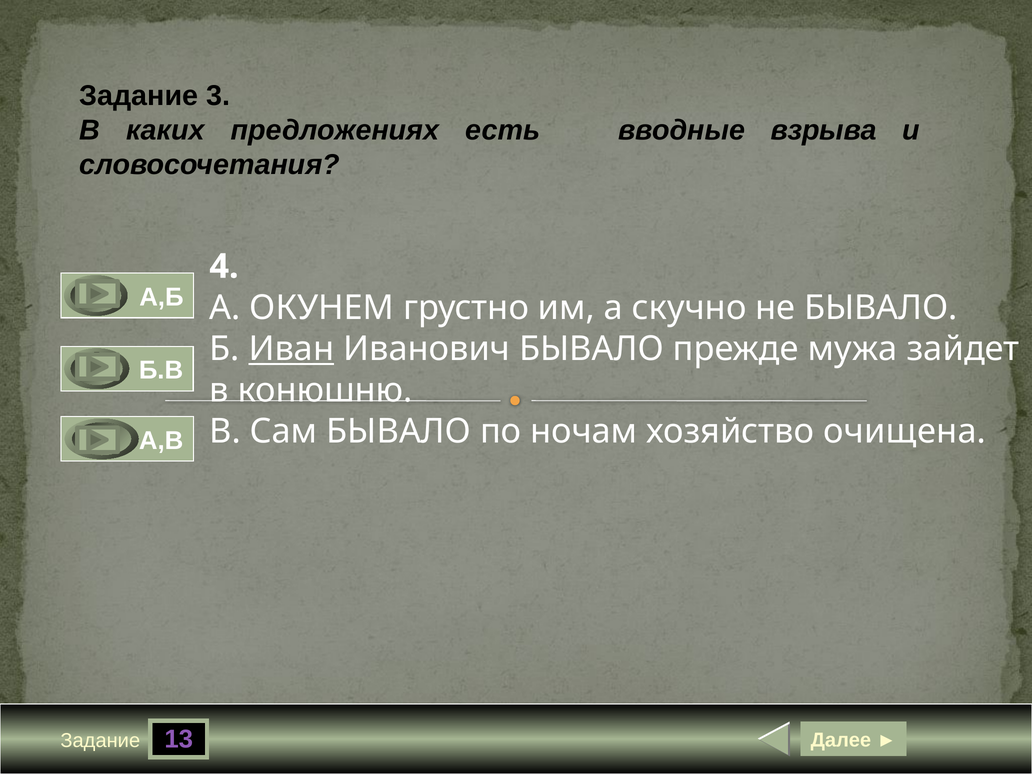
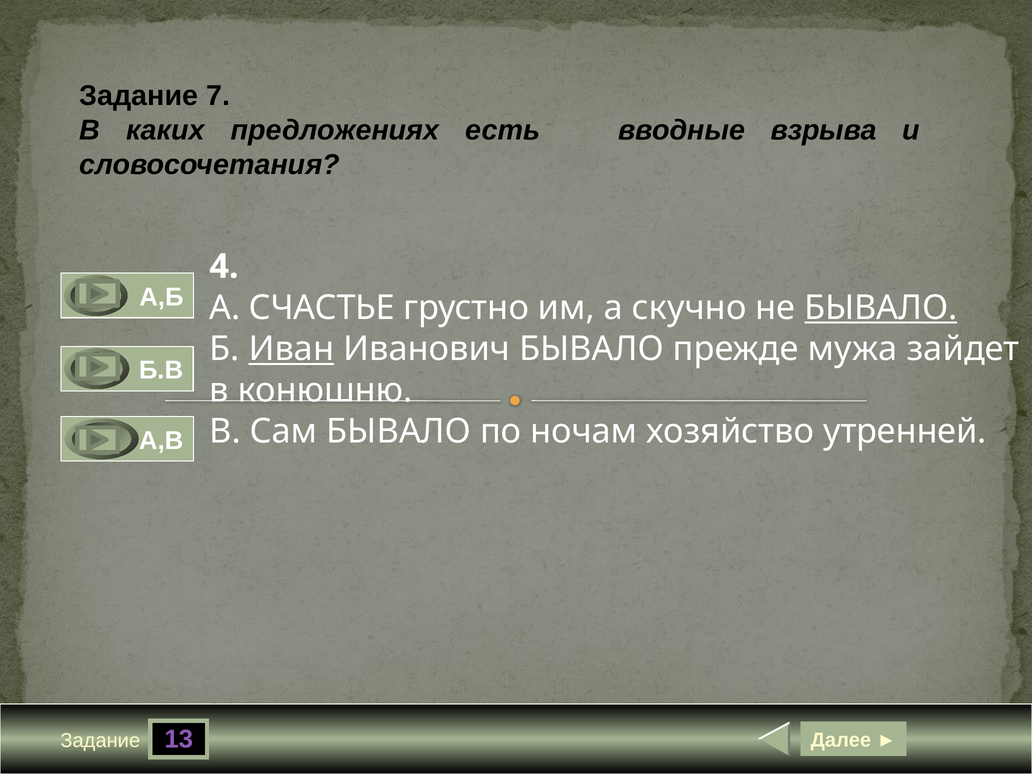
3: 3 -> 7
ОКУНЕМ: ОКУНЕМ -> СЧАСТЬЕ
БЫВАЛО at (881, 308) underline: none -> present
очищена: очищена -> утренней
